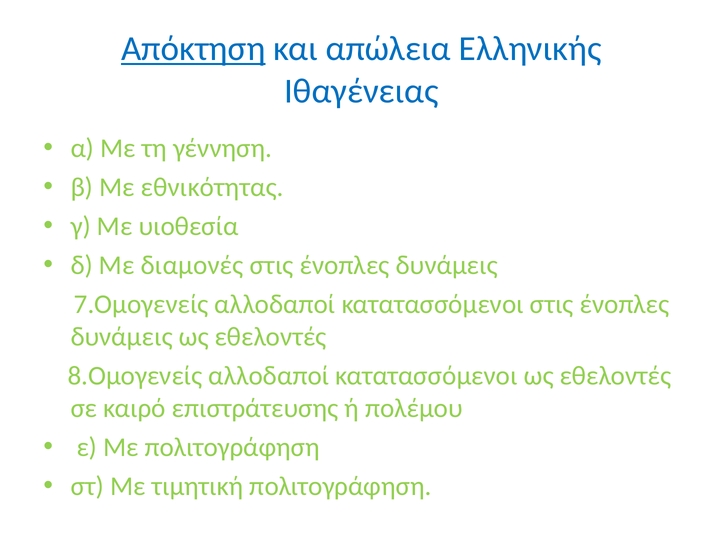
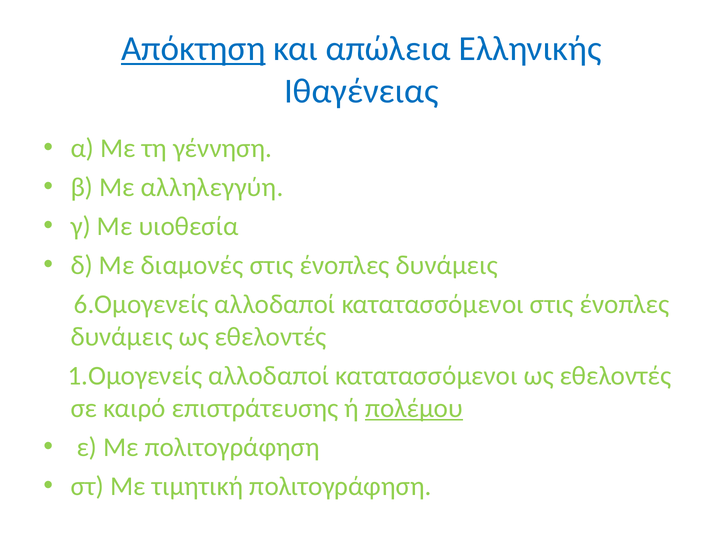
εθνικότητας: εθνικότητας -> αλληλεγγύη
7.Ομογενείς: 7.Ομογενείς -> 6.Ομογενείς
8.Ομογενείς: 8.Ομογενείς -> 1.Ομογενείς
πολέμου underline: none -> present
